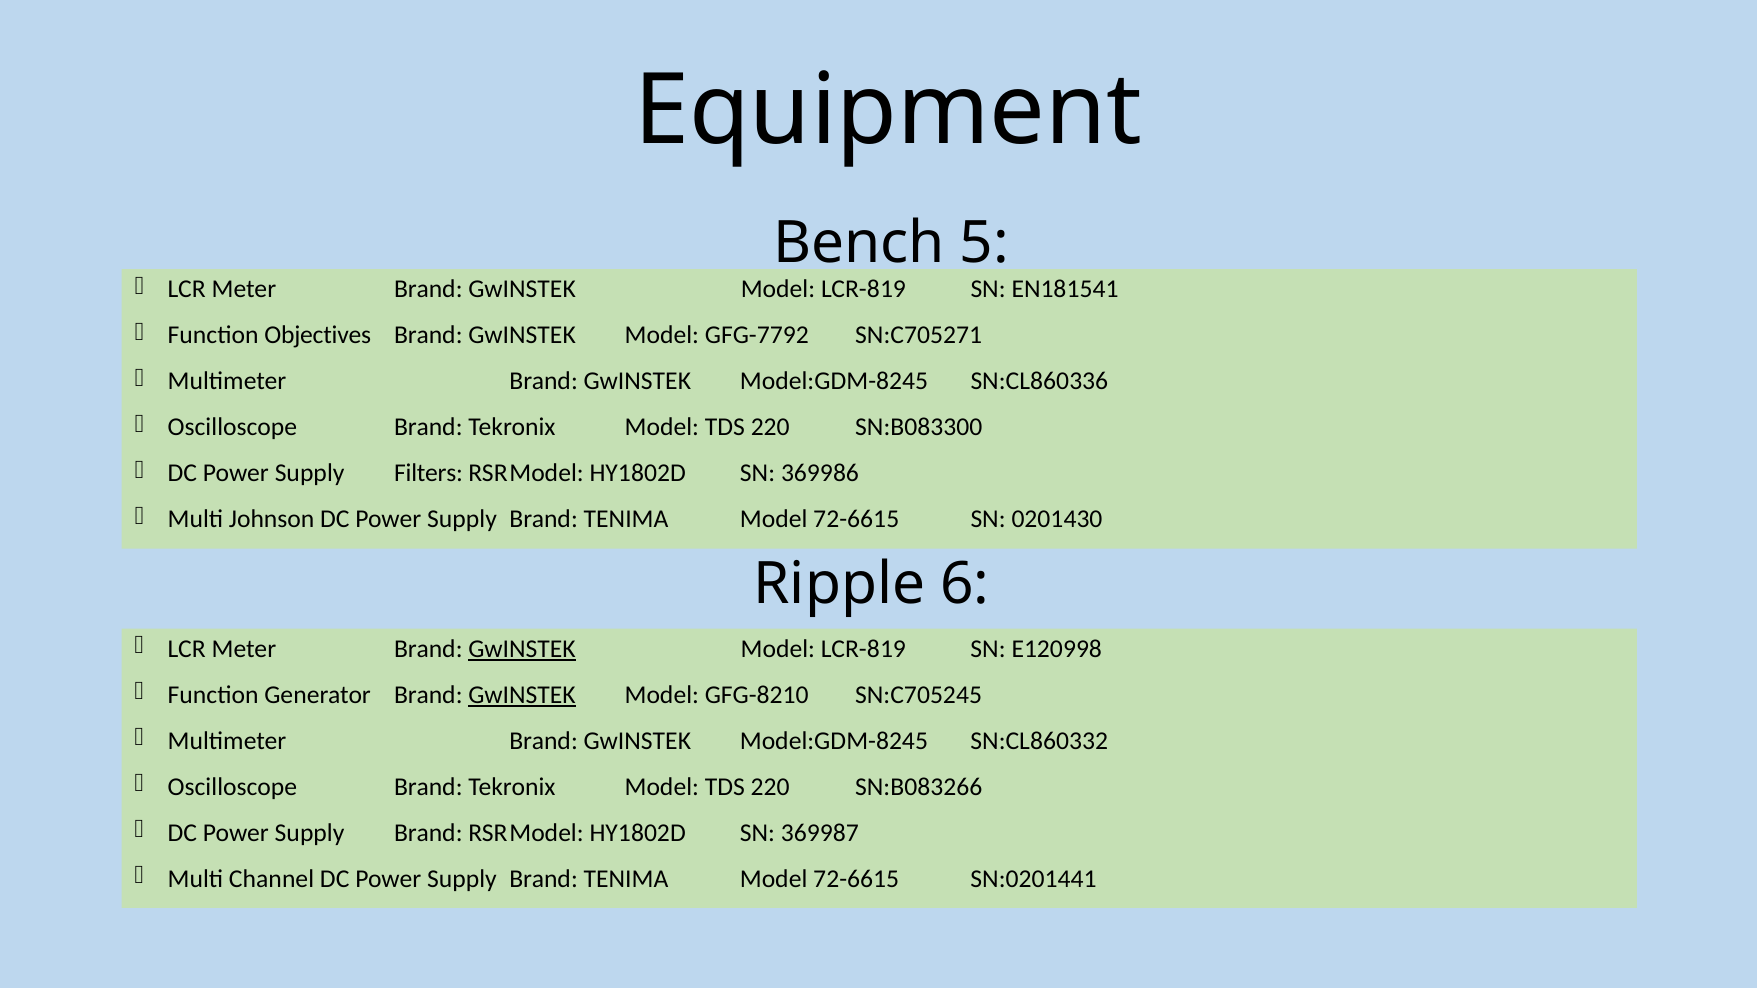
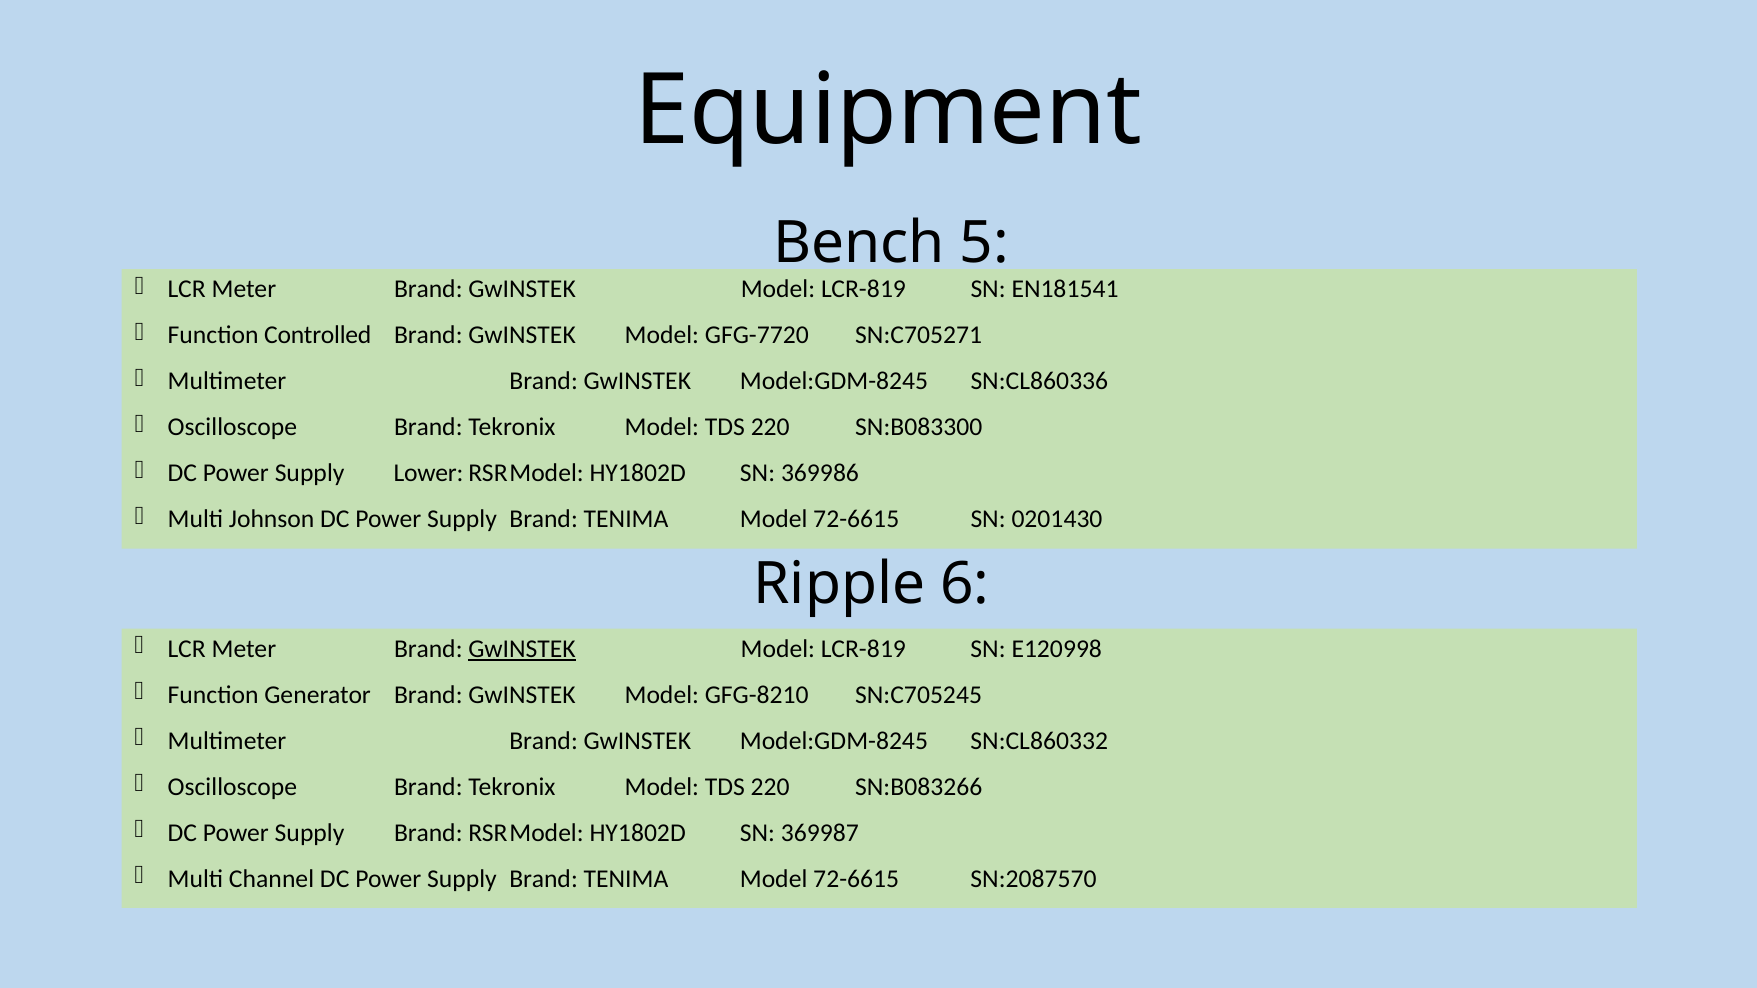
Objectives: Objectives -> Controlled
GFG-7792: GFG-7792 -> GFG-7720
Filters: Filters -> Lower
GwINSTEK at (522, 695) underline: present -> none
SN:0201441: SN:0201441 -> SN:2087570
